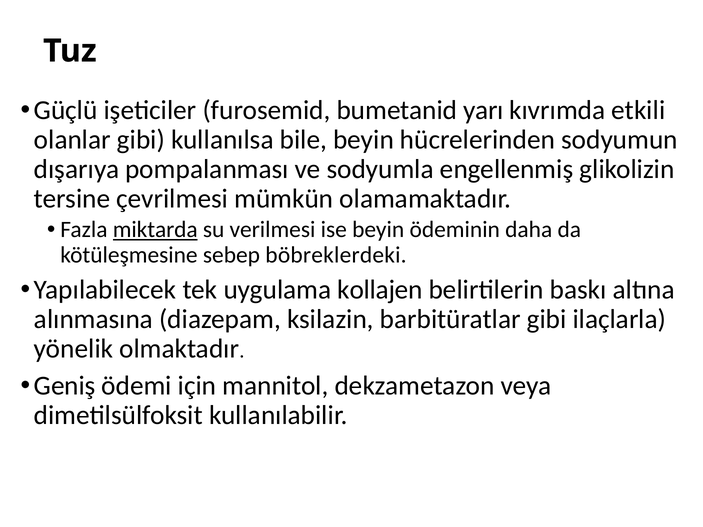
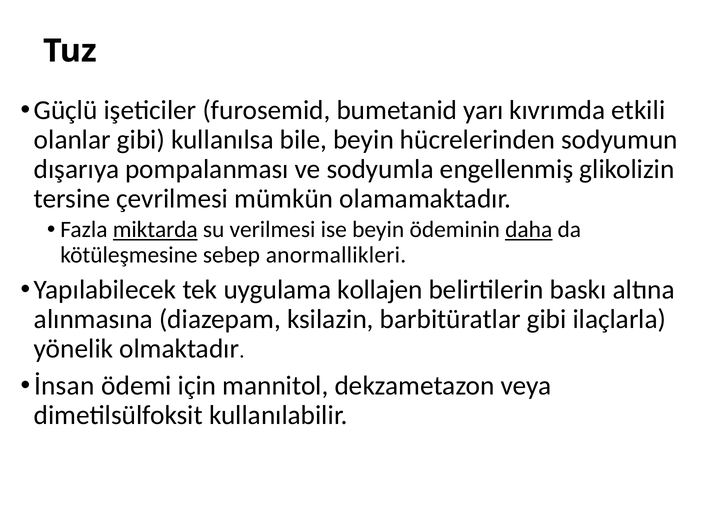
daha underline: none -> present
böbreklerdeki: böbreklerdeki -> anormallikleri
Geniş: Geniş -> İnsan
